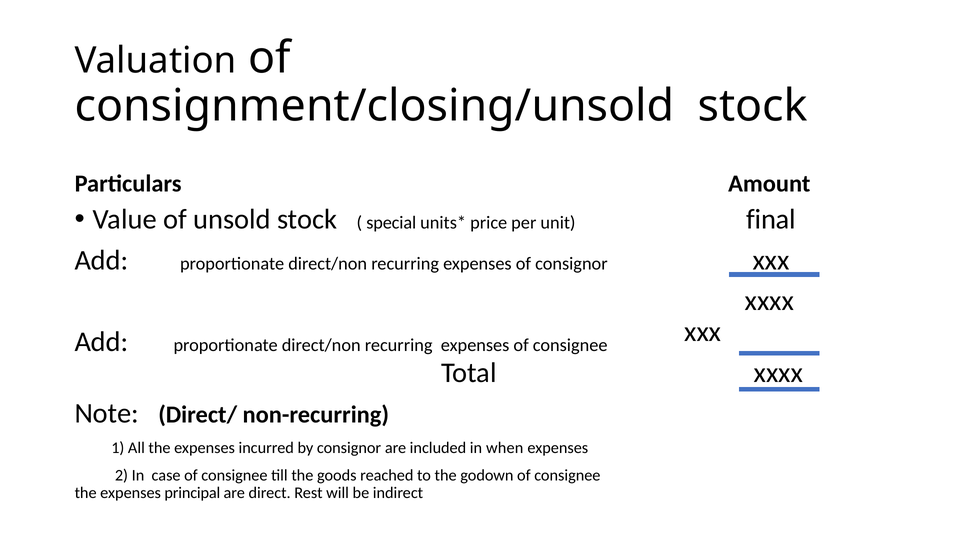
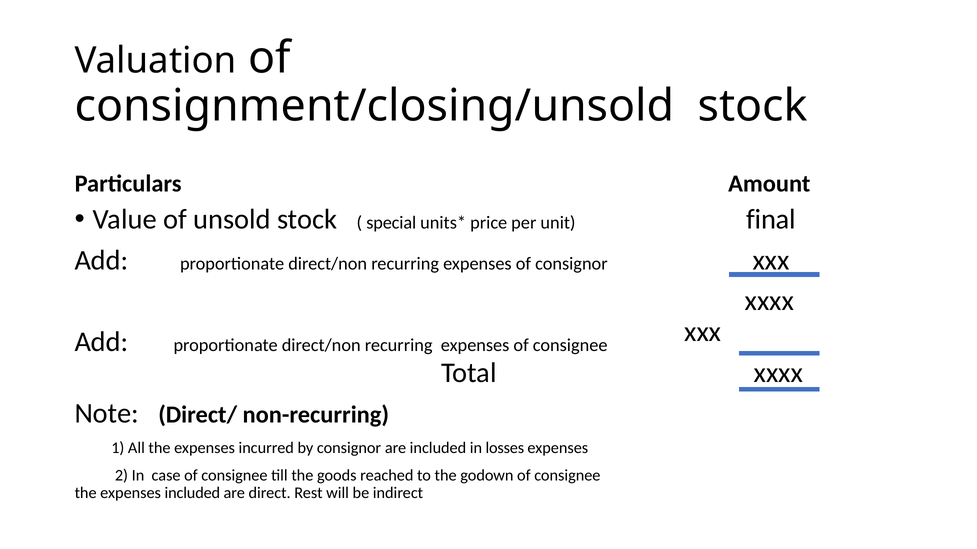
when: when -> losses
expenses principal: principal -> included
